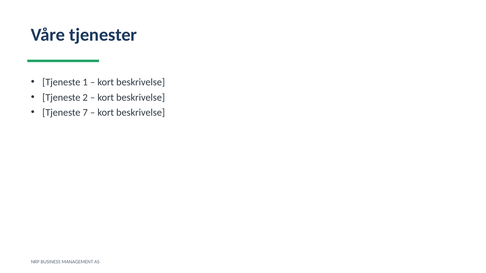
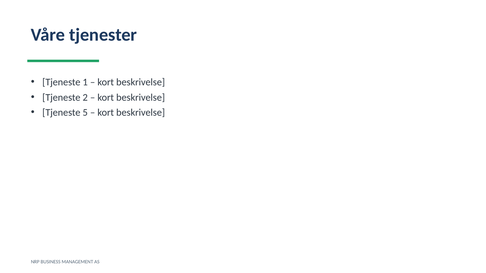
7: 7 -> 5
